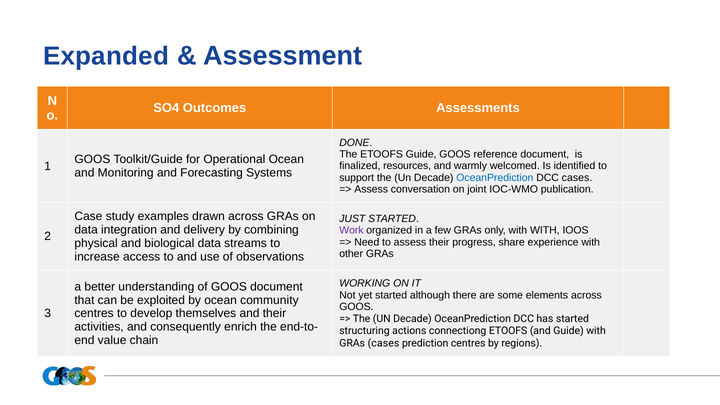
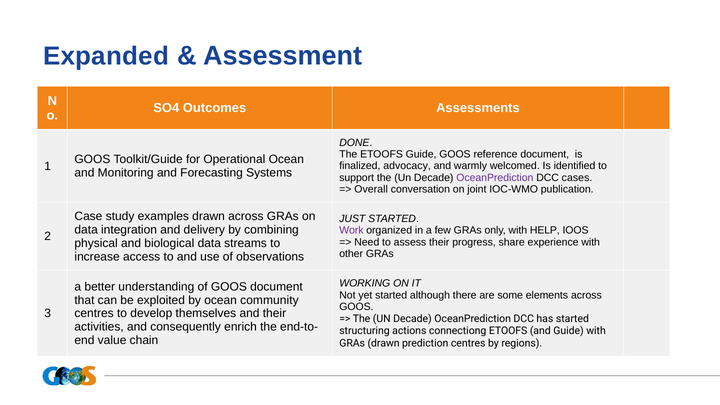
resources: resources -> advocacy
OceanPrediction at (495, 178) colour: blue -> purple
Assess at (371, 189): Assess -> Overall
with WITH: WITH -> HELP
GRAs cases: cases -> drawn
